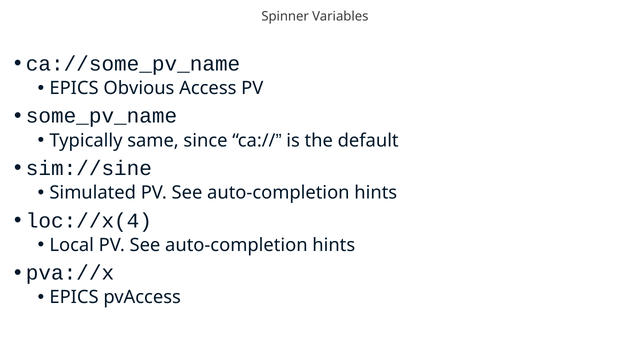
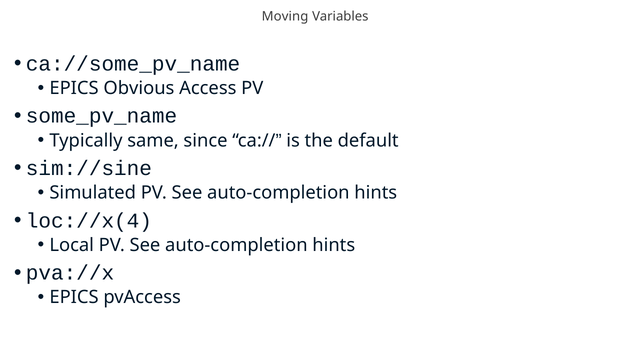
Spinner: Spinner -> Moving
